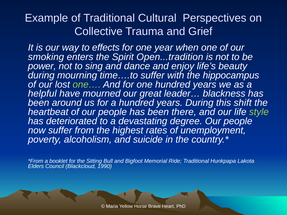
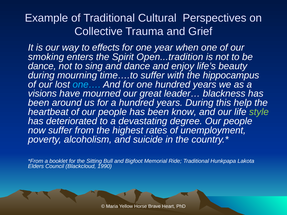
power at (42, 66): power -> dance
one… colour: light green -> light blue
helpful: helpful -> visions
shift: shift -> help
there: there -> know
